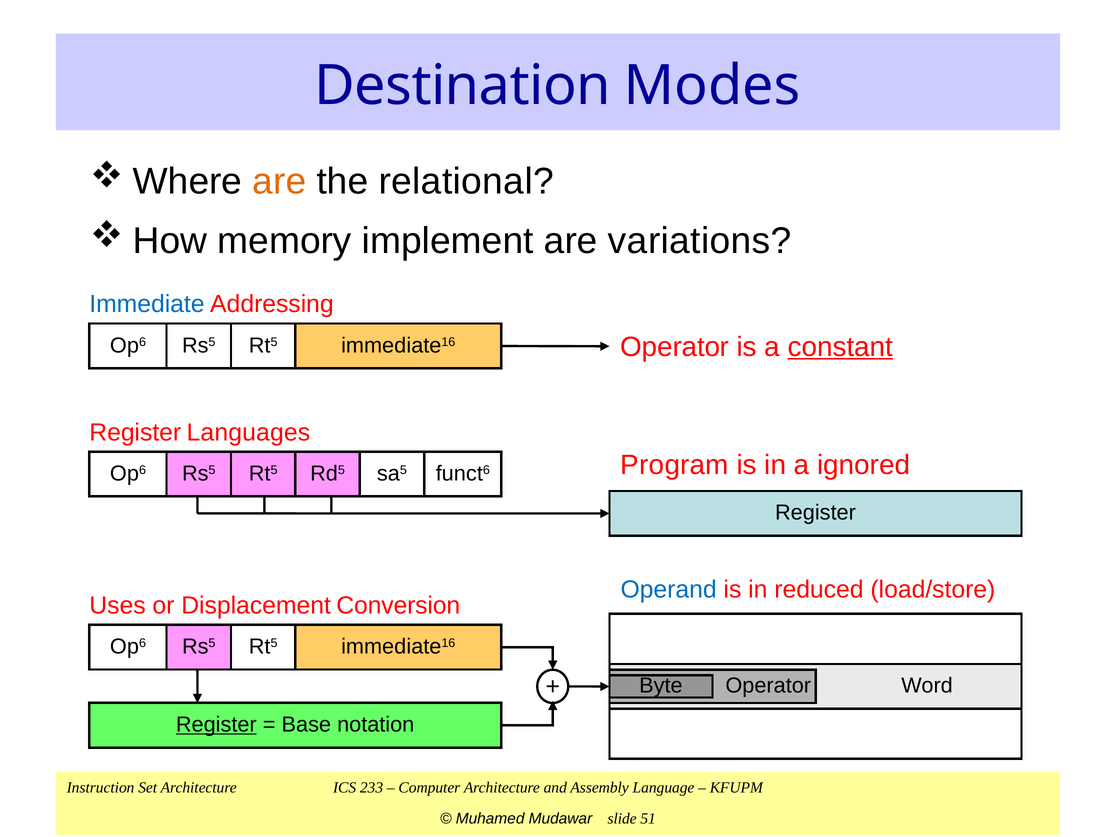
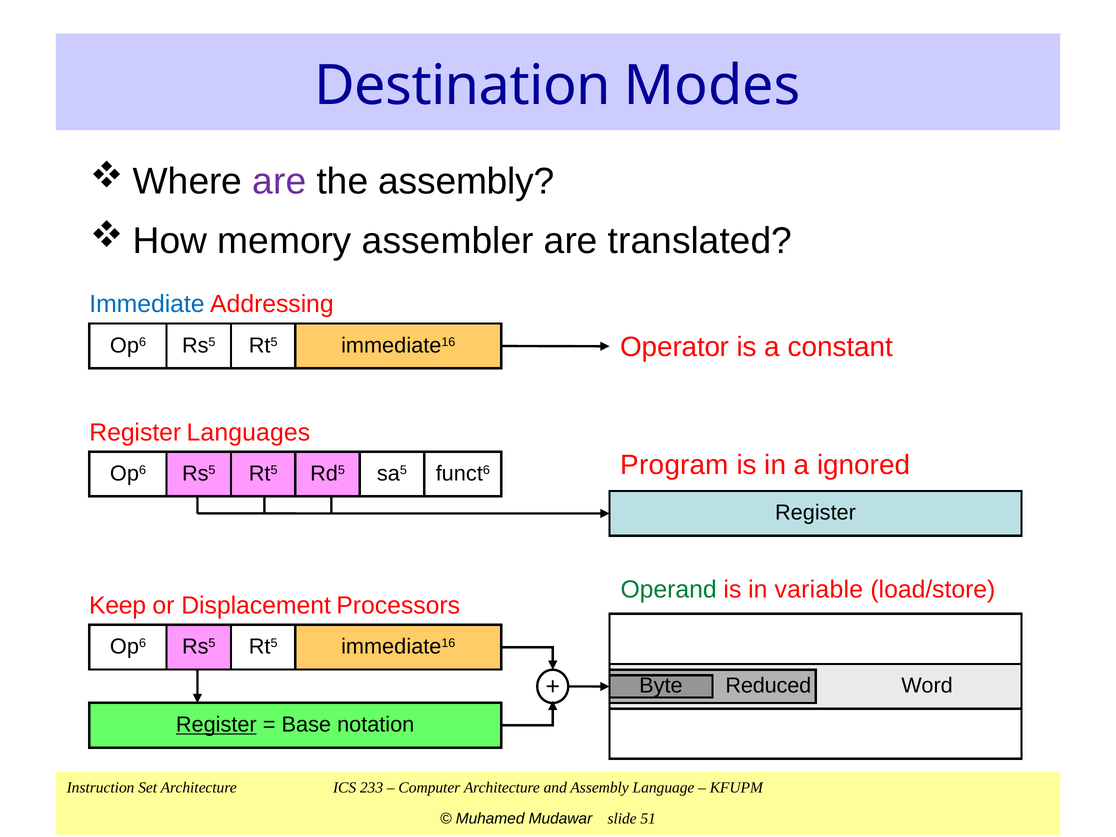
are at (279, 181) colour: orange -> purple
the relational: relational -> assembly
implement: implement -> assembler
variations: variations -> translated
constant underline: present -> none
Operand colour: blue -> green
reduced: reduced -> variable
Uses: Uses -> Keep
Conversion: Conversion -> Processors
Operator at (768, 686): Operator -> Reduced
